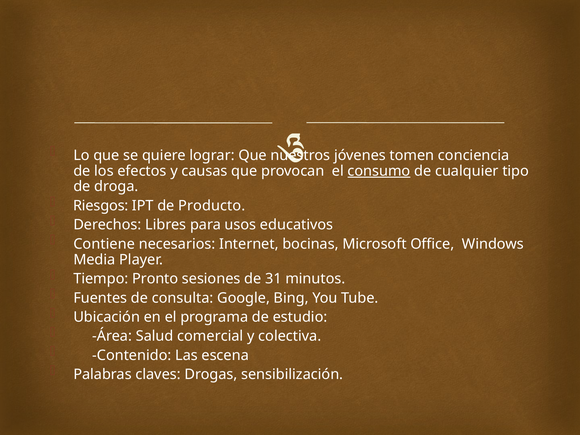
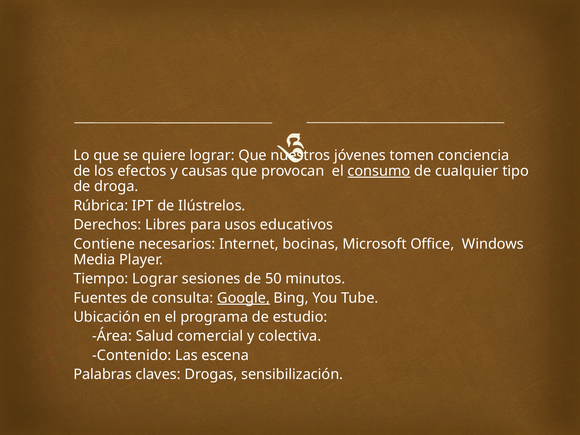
Riesgos: Riesgos -> Rúbrica
Producto: Producto -> Ilústrelos
Tiempo Pronto: Pronto -> Lograr
31: 31 -> 50
Google underline: none -> present
